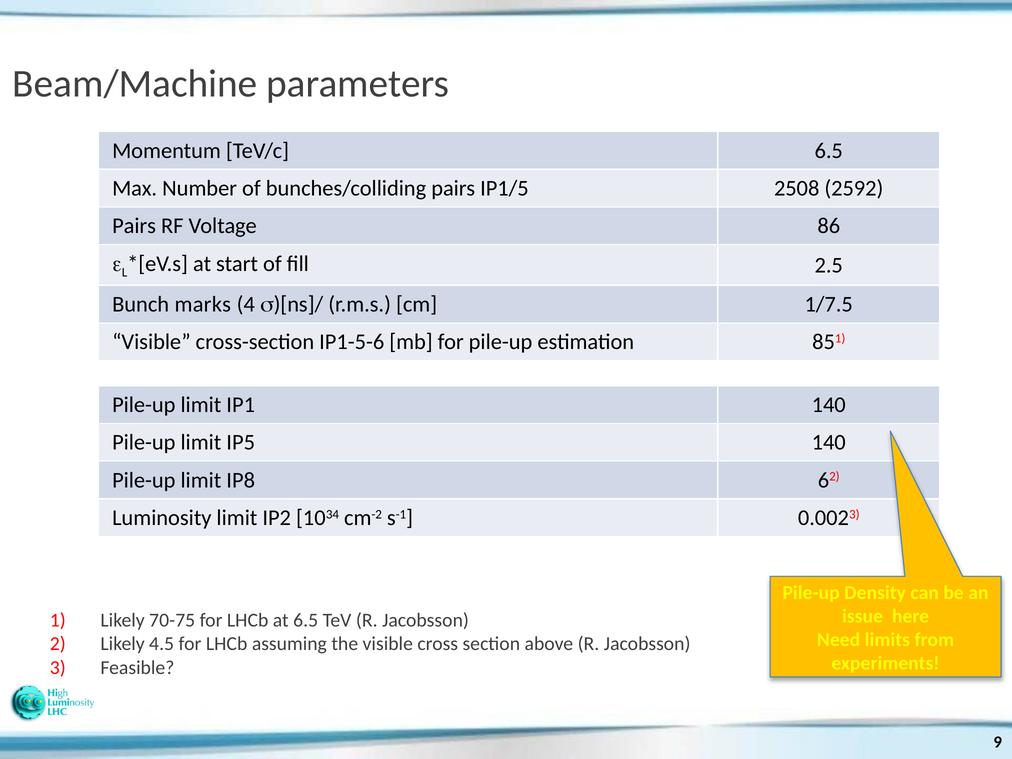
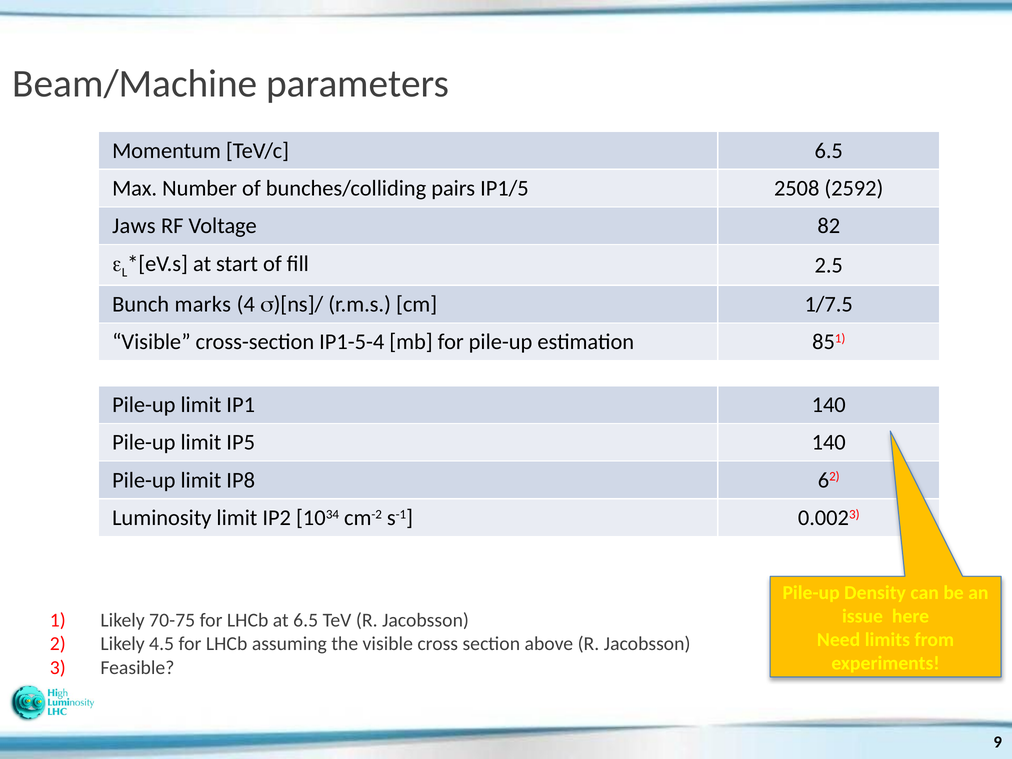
Pairs at (134, 226): Pairs -> Jaws
86: 86 -> 82
IP1-5-6: IP1-5-6 -> IP1-5-4
